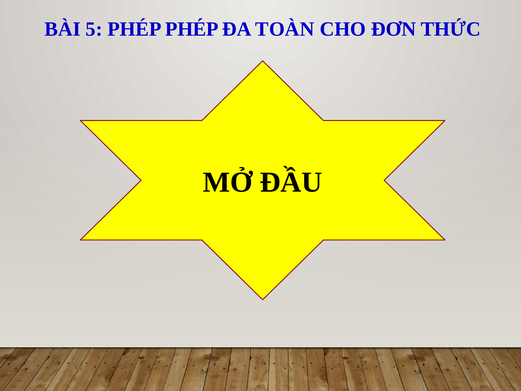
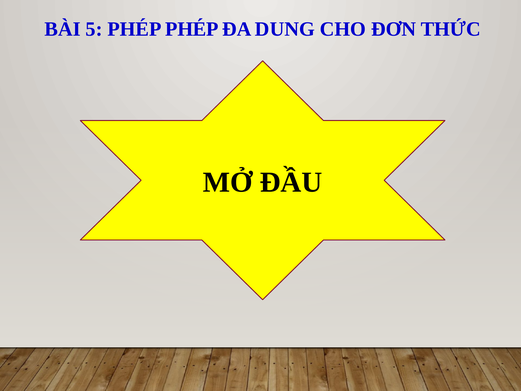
TOÀN: TOÀN -> DUNG
